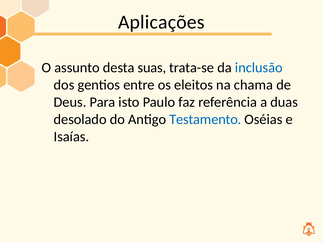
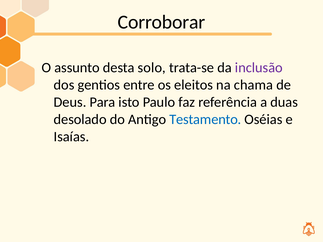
Aplicações: Aplicações -> Corroborar
suas: suas -> solo
inclusão colour: blue -> purple
